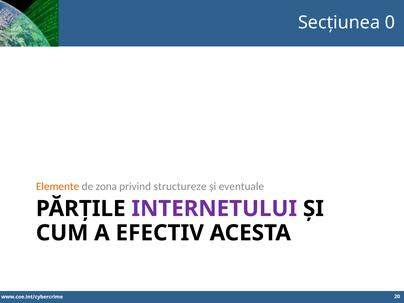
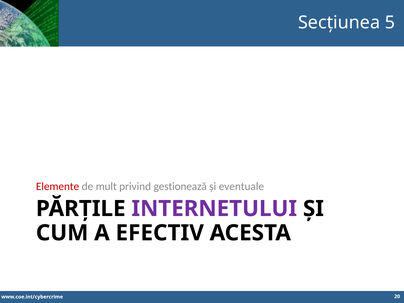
0: 0 -> 5
Elemente colour: orange -> red
zona: zona -> mult
structureze: structureze -> gestionează
